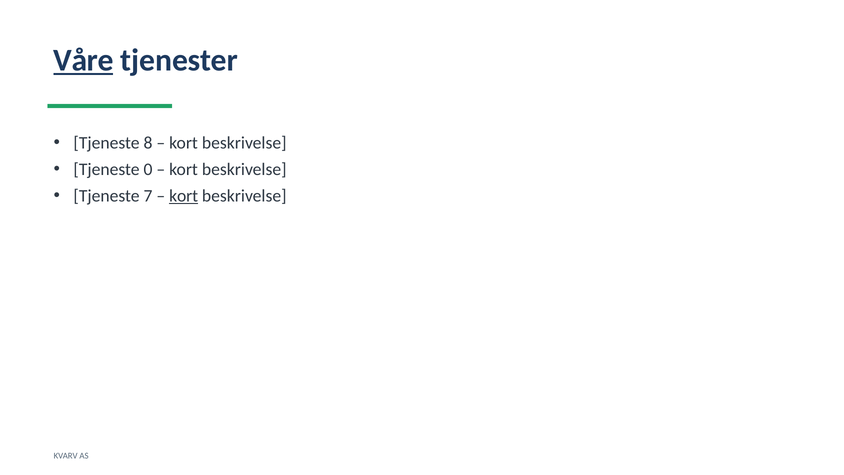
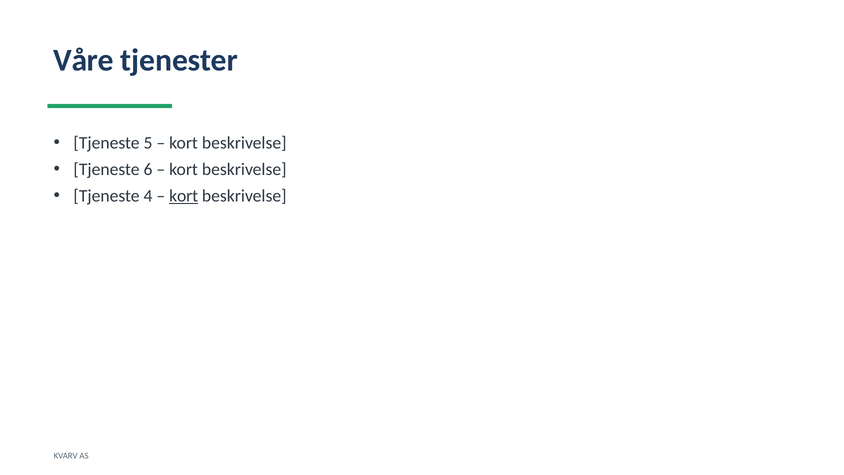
Våre underline: present -> none
8: 8 -> 5
0: 0 -> 6
7: 7 -> 4
